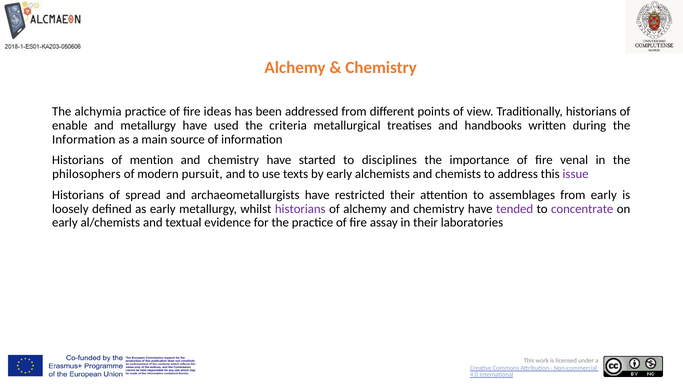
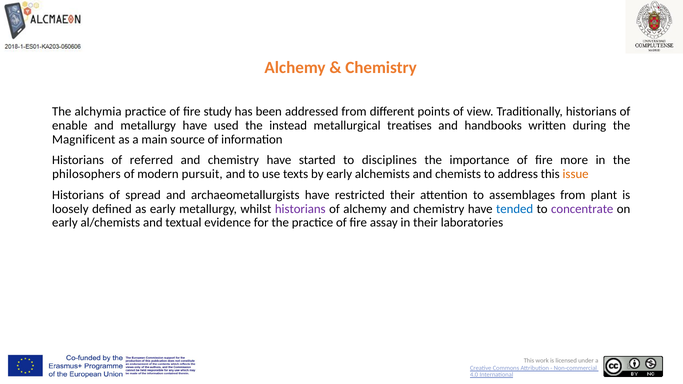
ideas: ideas -> study
criteria: criteria -> instead
Information at (84, 139): Information -> Magnificent
mention: mention -> referred
venal: venal -> more
issue colour: purple -> orange
from early: early -> plant
tended colour: purple -> blue
